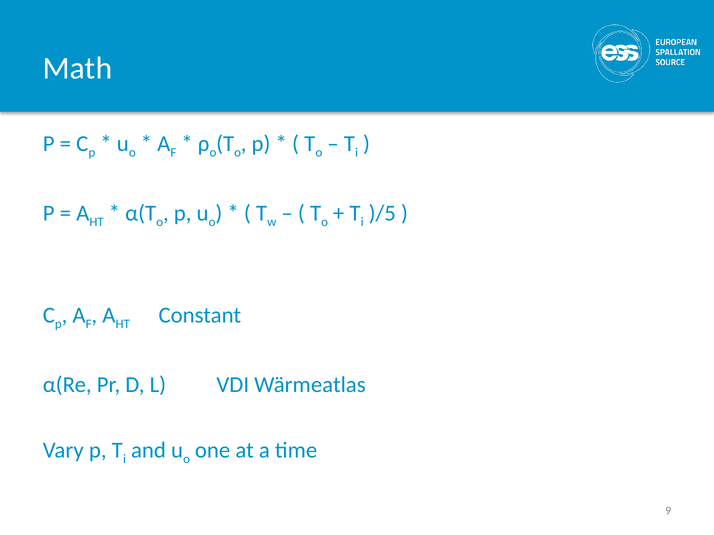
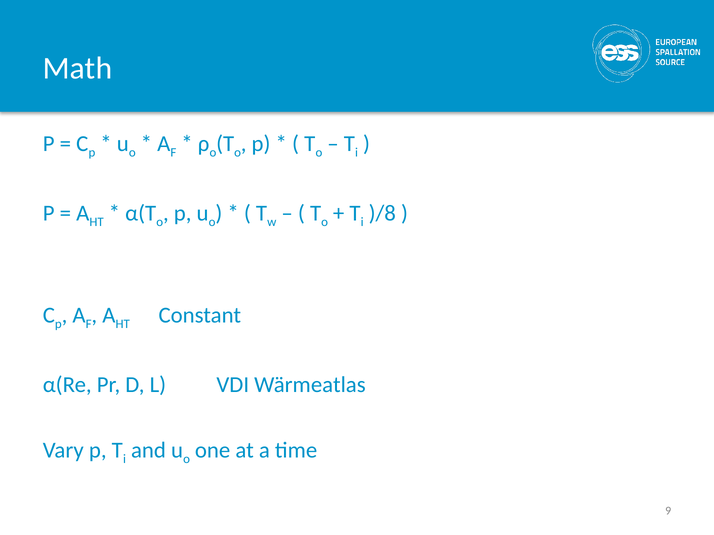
)/5: )/5 -> )/8
